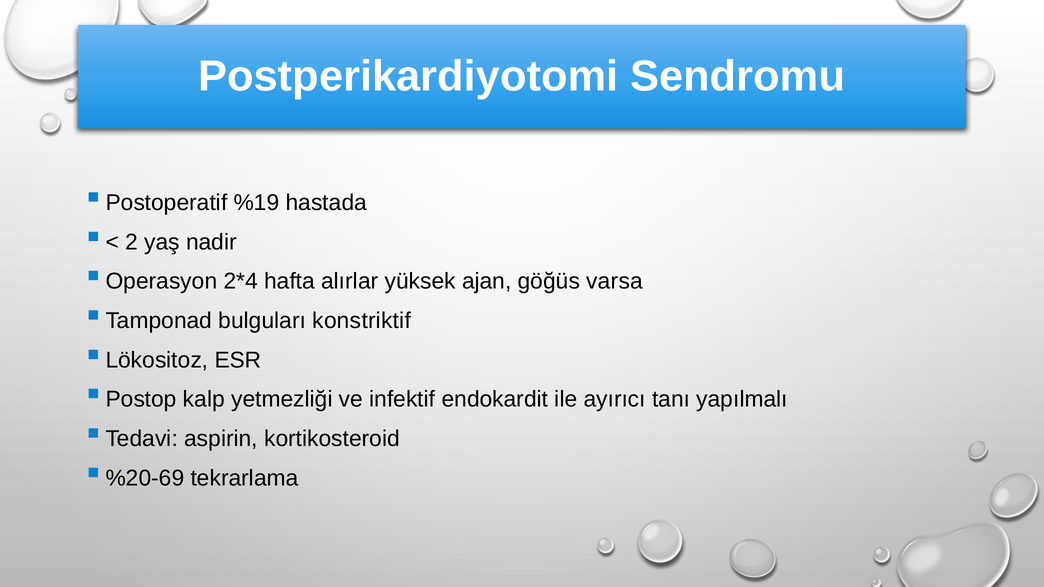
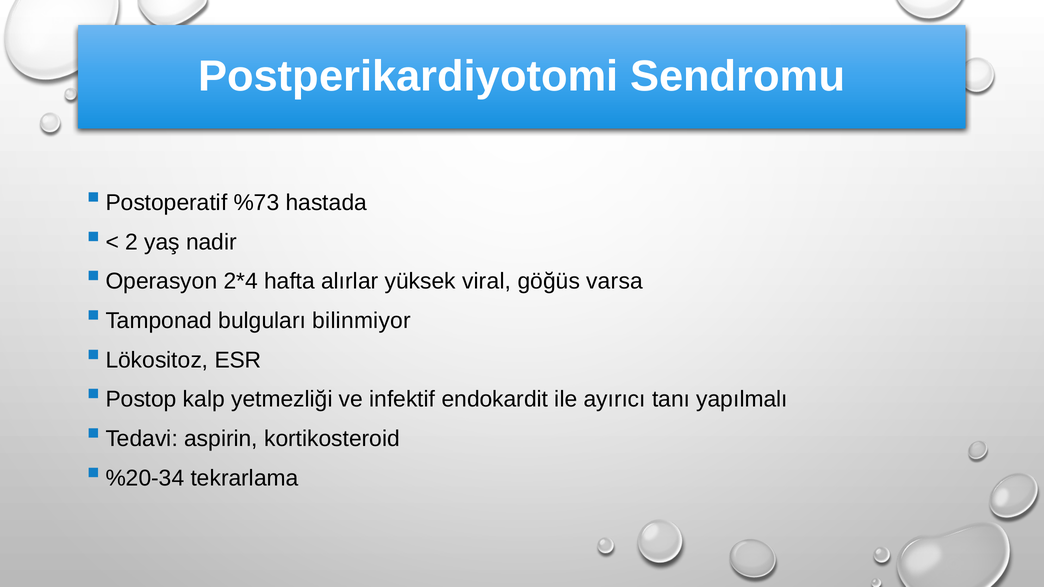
%19: %19 -> %73
ajan: ajan -> viral
konstriktif: konstriktif -> bilinmiyor
%20-69: %20-69 -> %20-34
